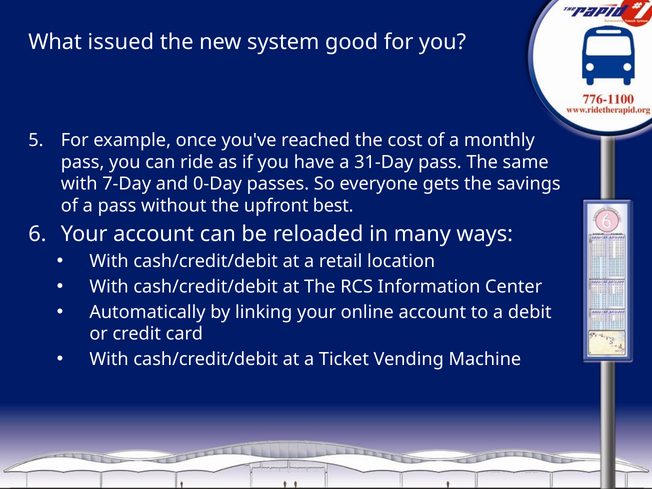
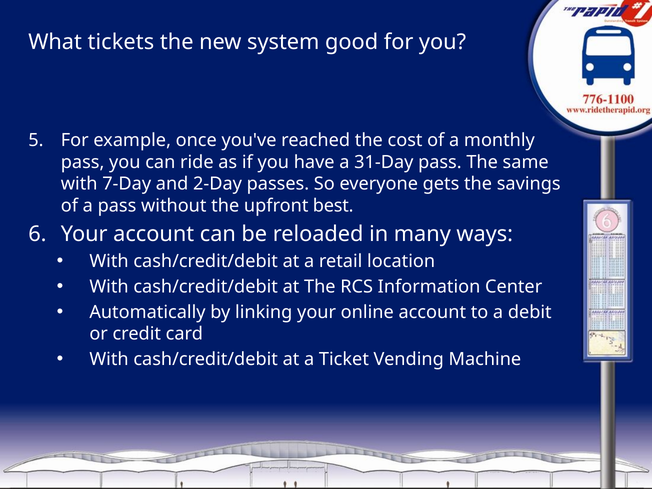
issued: issued -> tickets
0-Day: 0-Day -> 2-Day
